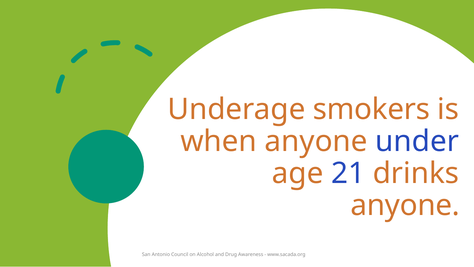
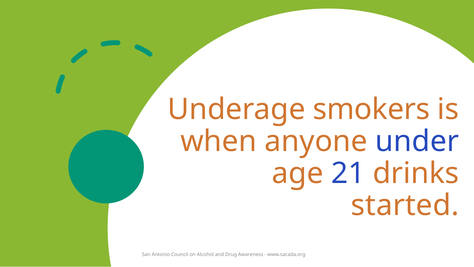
anyone at (405, 205): anyone -> started
